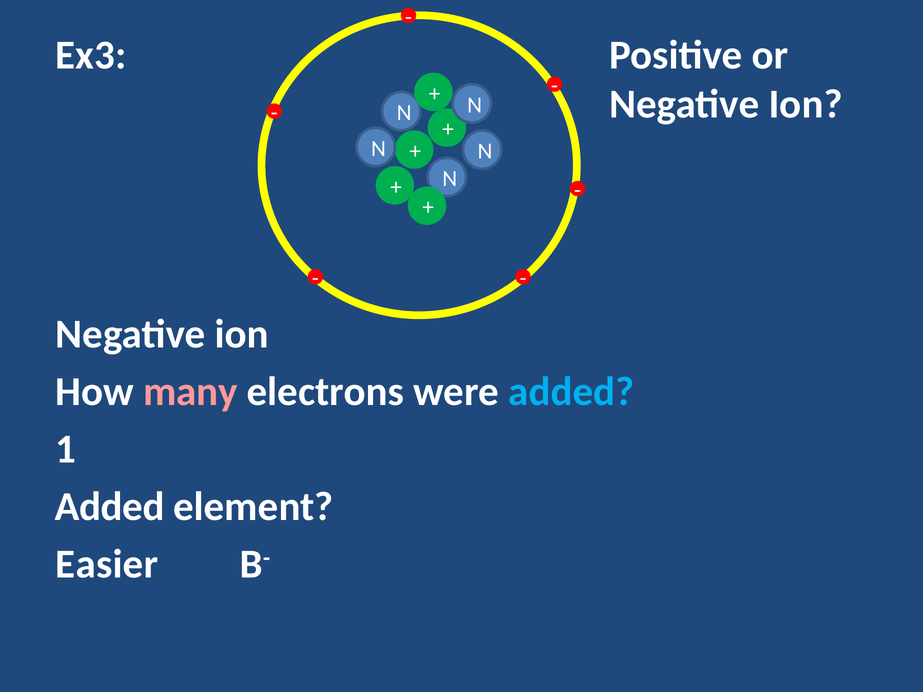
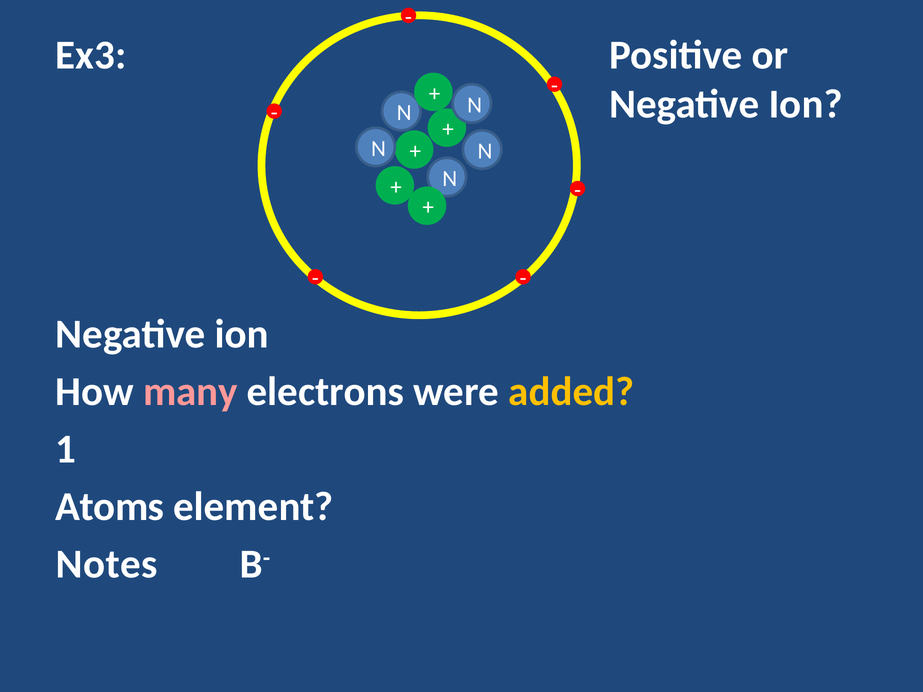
added at (571, 392) colour: light blue -> yellow
Added at (110, 507): Added -> Atoms
Easier: Easier -> Notes
